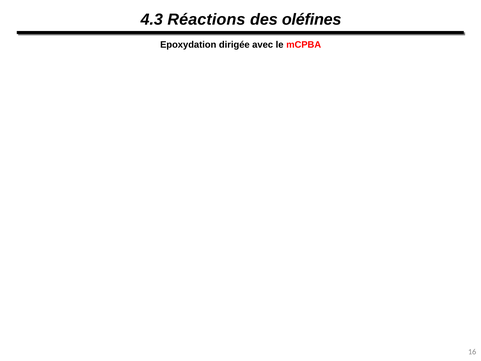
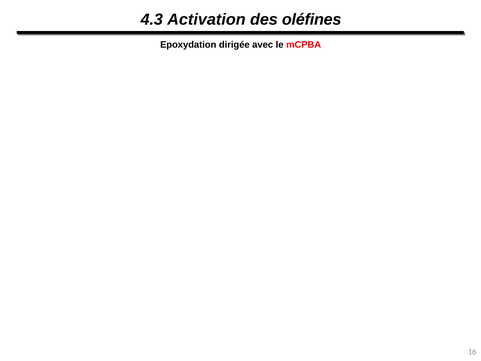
Réactions: Réactions -> Activation
